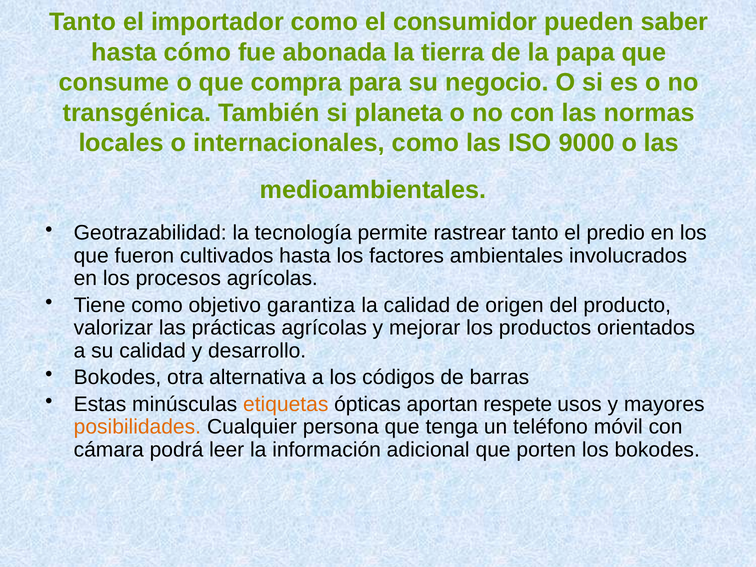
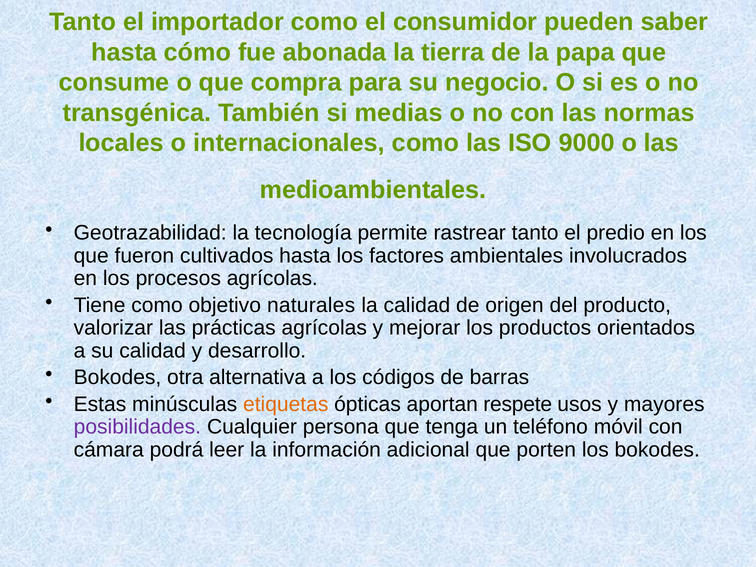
planeta: planeta -> medias
garantiza: garantiza -> naturales
posibilidades colour: orange -> purple
